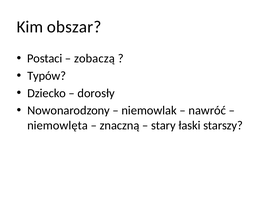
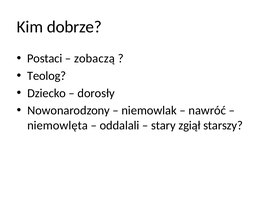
obszar: obszar -> dobrze
Typów: Typów -> Teolog
znaczną: znaczną -> oddalali
łaski: łaski -> zgiął
